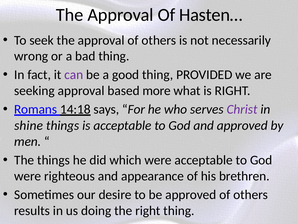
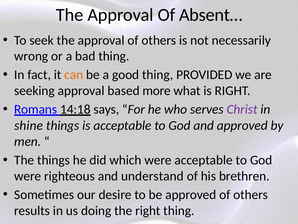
Hasten…: Hasten… -> Absent…
can colour: purple -> orange
appearance: appearance -> understand
